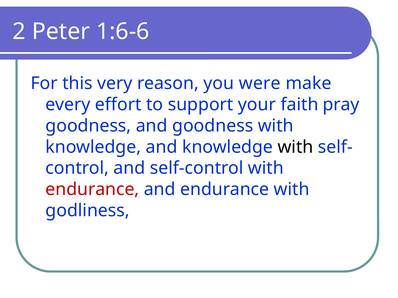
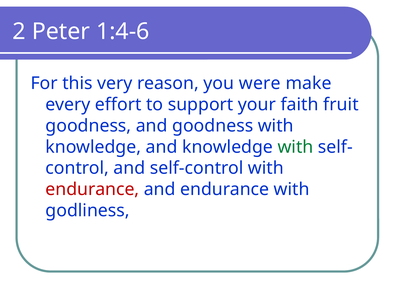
1:6-6: 1:6-6 -> 1:4-6
pray: pray -> fruit
with at (295, 147) colour: black -> green
